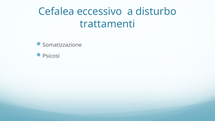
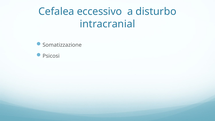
trattamenti: trattamenti -> intracranial
